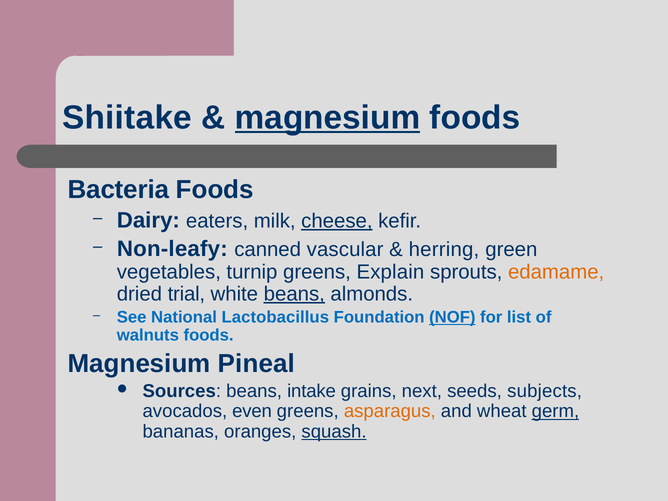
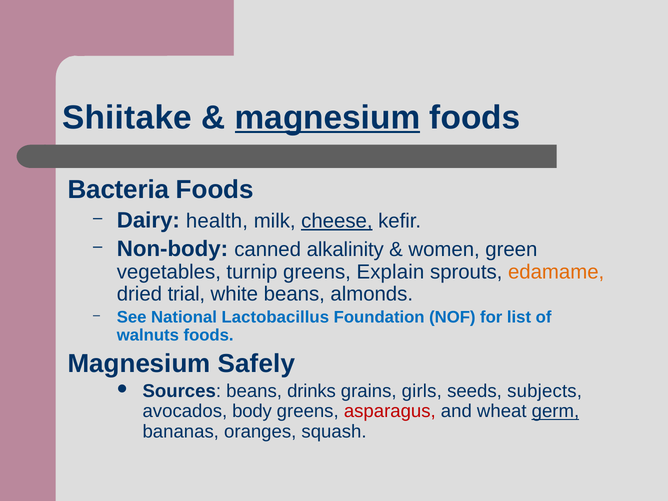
eaters: eaters -> health
Non-leafy: Non-leafy -> Non-body
vascular: vascular -> alkalinity
herring: herring -> women
beans at (294, 294) underline: present -> none
NOF underline: present -> none
Pineal: Pineal -> Safely
intake: intake -> drinks
next: next -> girls
even: even -> body
asparagus colour: orange -> red
squash underline: present -> none
